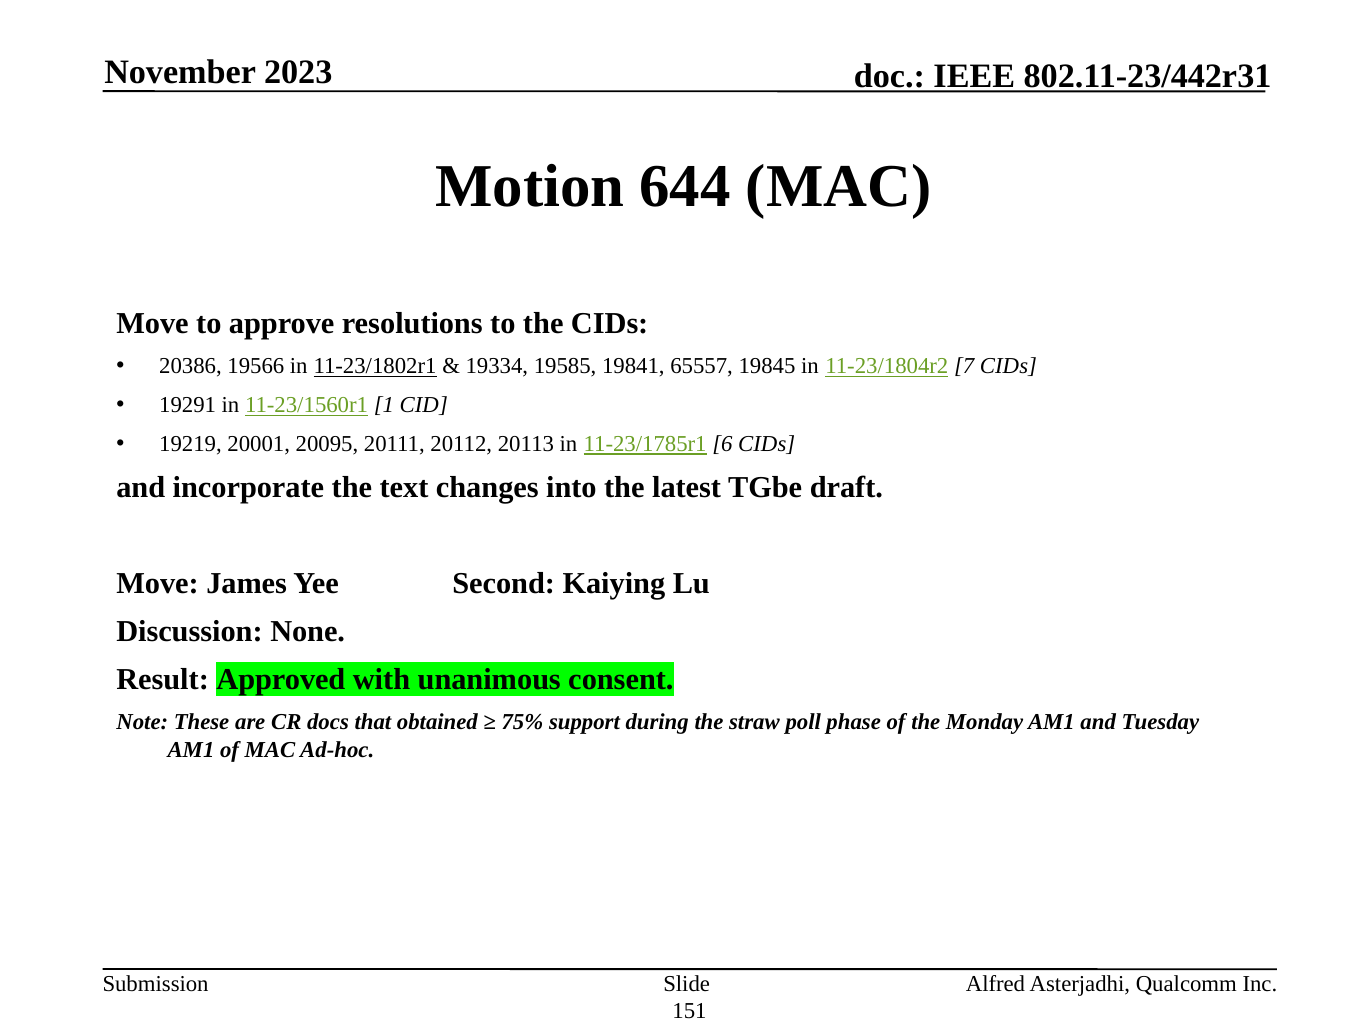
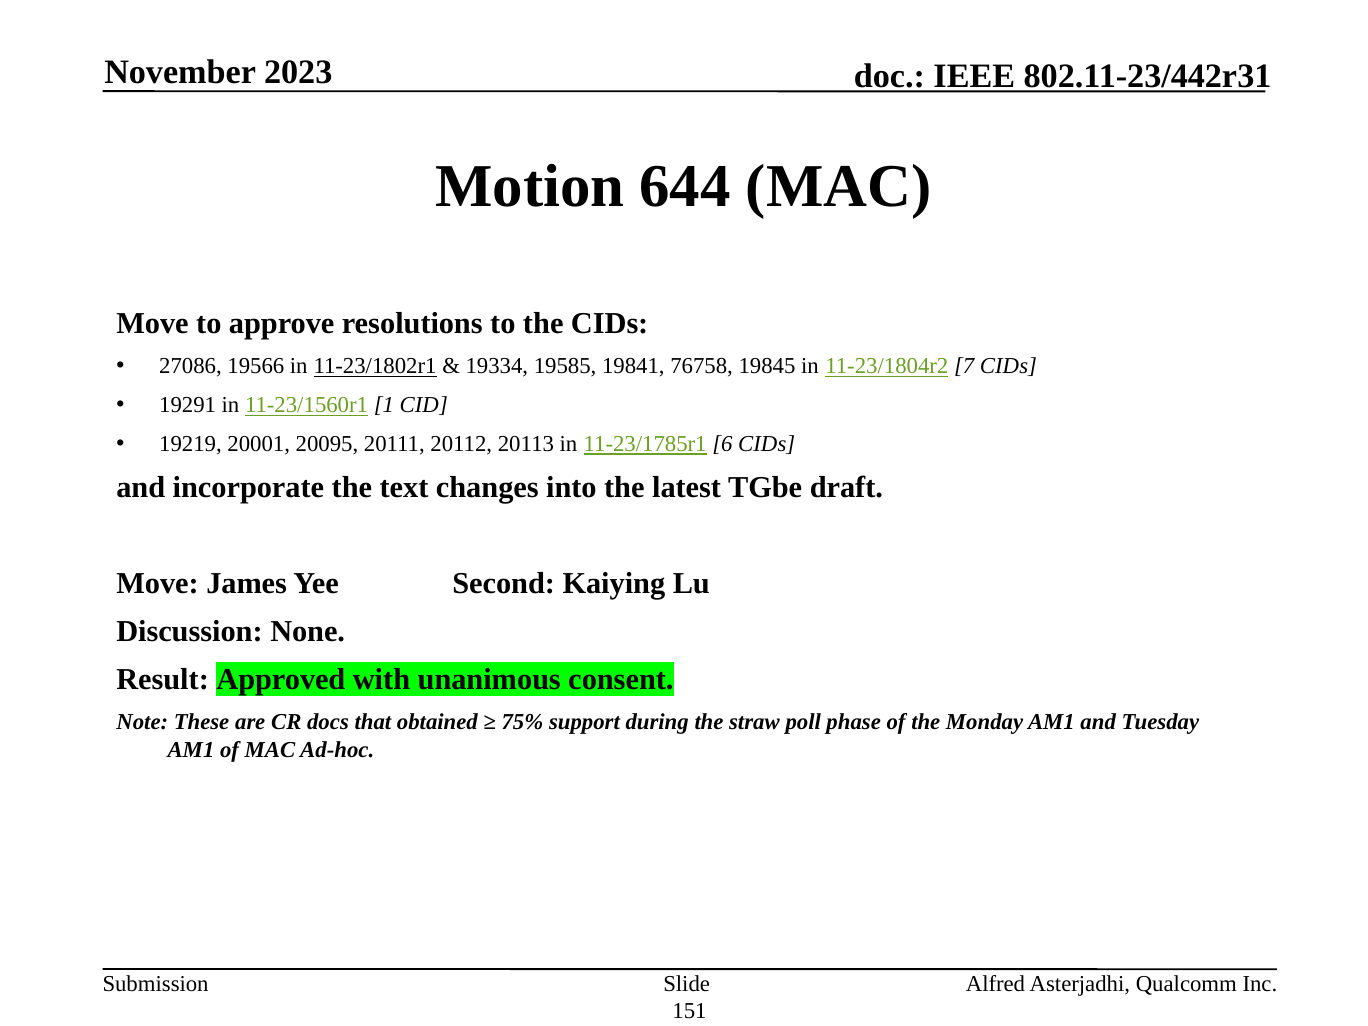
20386: 20386 -> 27086
65557: 65557 -> 76758
